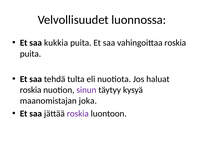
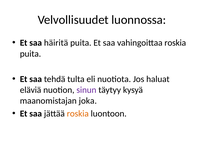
kukkia: kukkia -> häiritä
roskia at (31, 90): roskia -> eläviä
roskia at (78, 114) colour: purple -> orange
